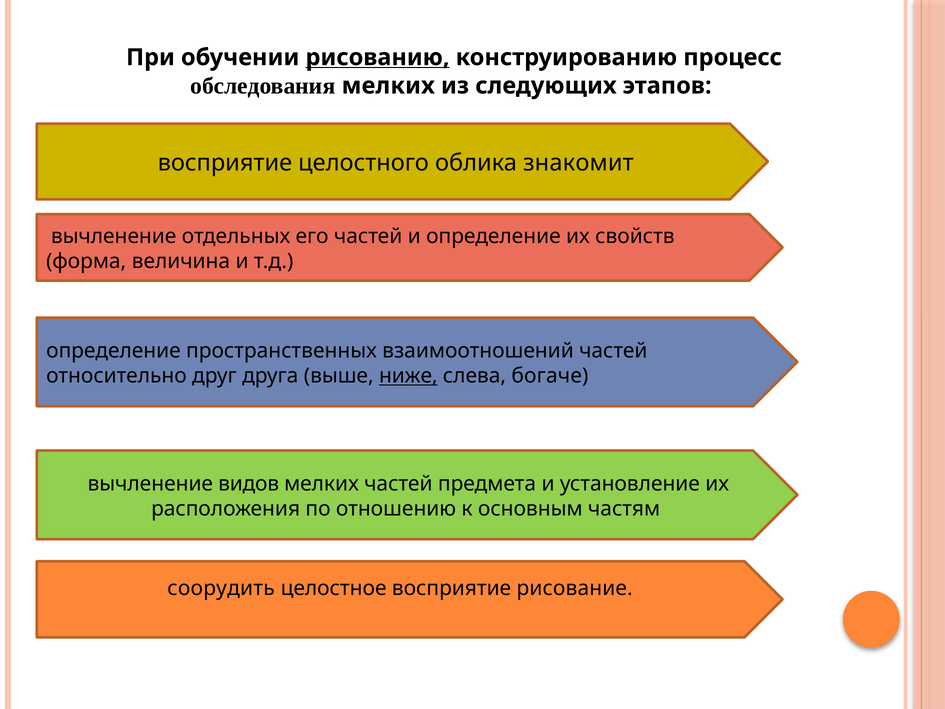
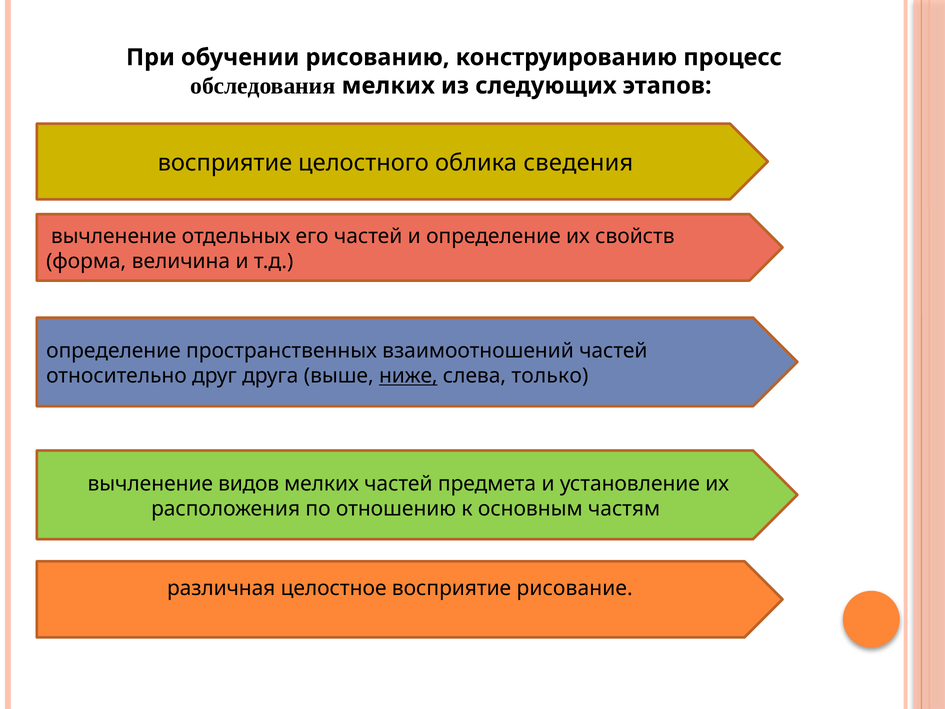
рисованию underline: present -> none
знакомит: знакомит -> сведения
богаче: богаче -> только
соорудить: соорудить -> различная
